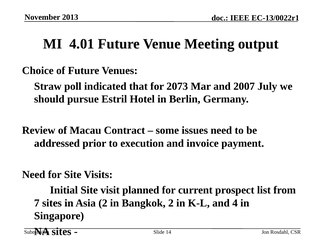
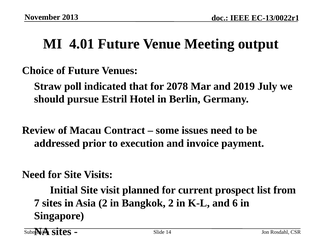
2073: 2073 -> 2078
2007: 2007 -> 2019
4: 4 -> 6
